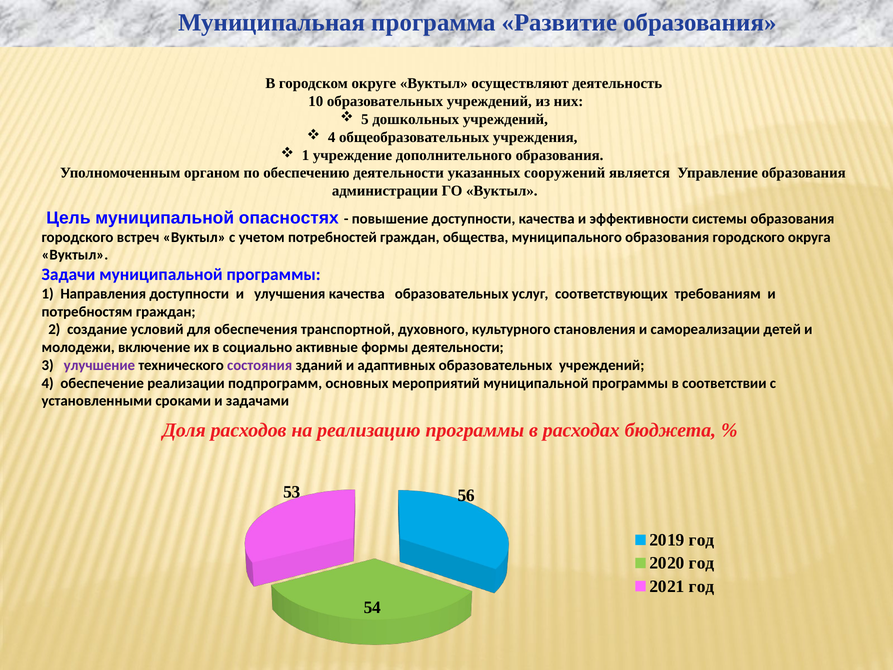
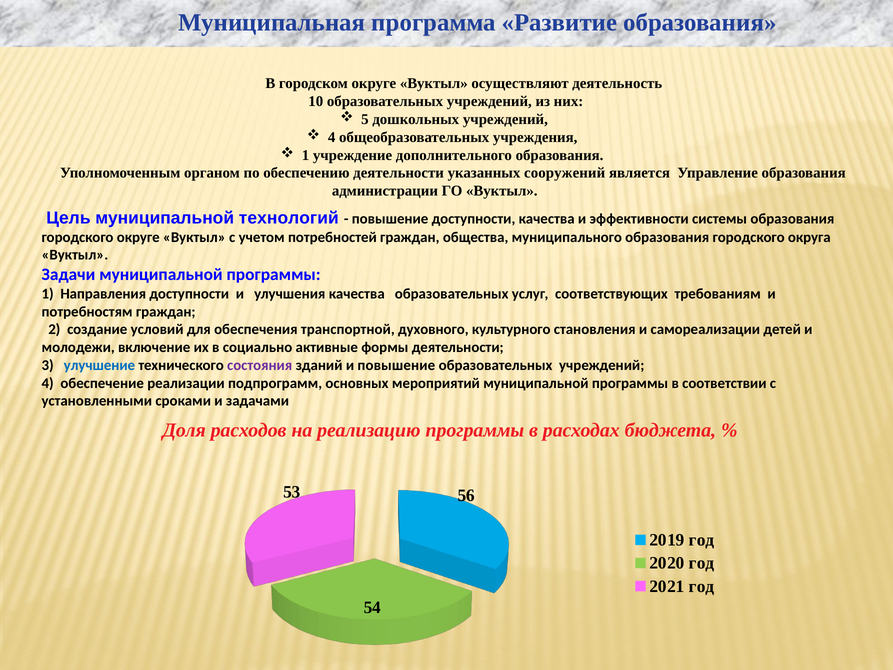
опасностях: опасностях -> технологий
городского встреч: встреч -> округе
улучшение colour: purple -> blue
и адаптивных: адаптивных -> повышение
